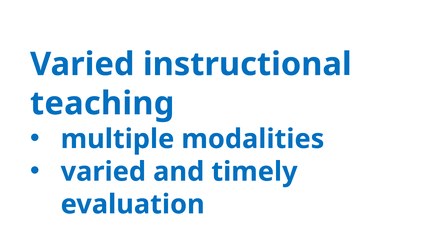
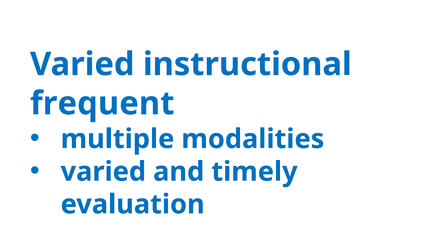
teaching: teaching -> frequent
